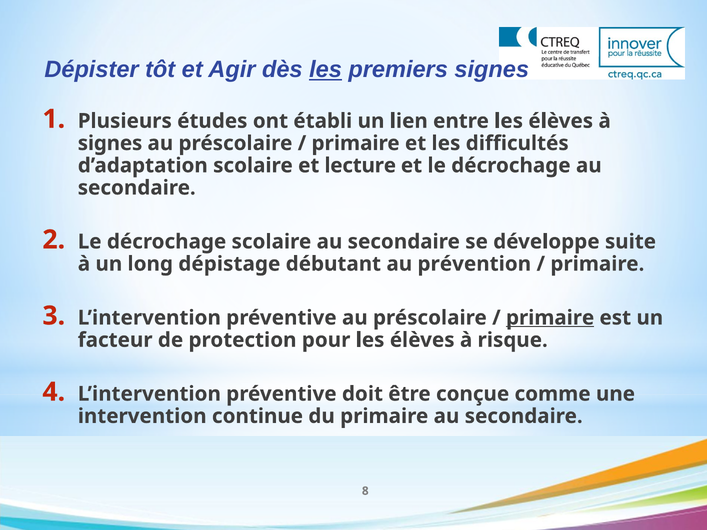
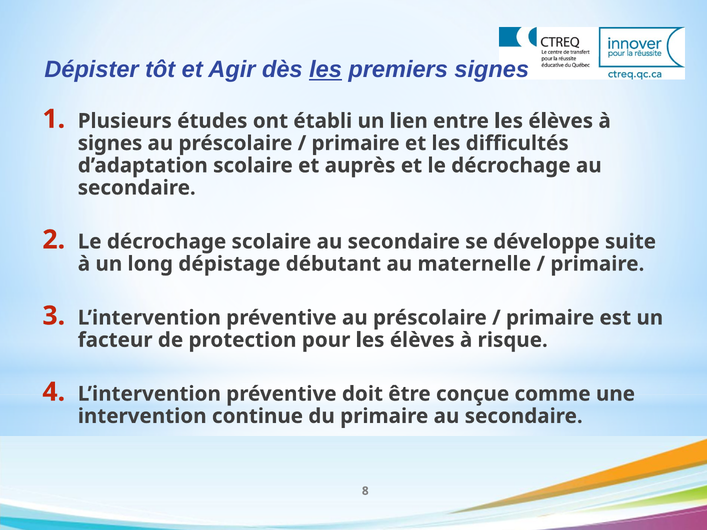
lecture: lecture -> auprès
prévention: prévention -> maternelle
primaire at (550, 318) underline: present -> none
